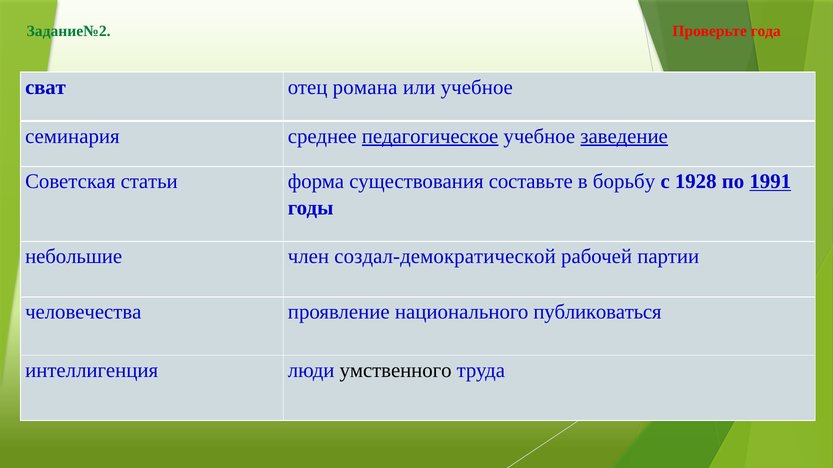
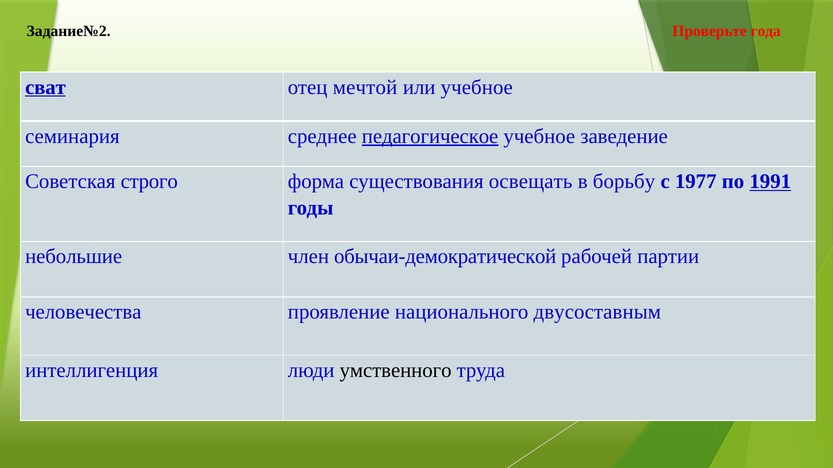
Задание№2 colour: green -> black
сват underline: none -> present
романа: романа -> мечтой
заведение underline: present -> none
статьи: статьи -> строго
составьте: составьте -> освещать
1928: 1928 -> 1977
создал-демократической: создал-демократической -> обычаи-демократической
публиковаться: публиковаться -> двусоставным
